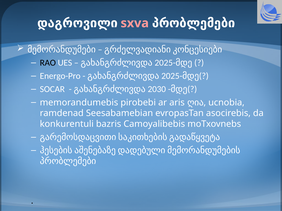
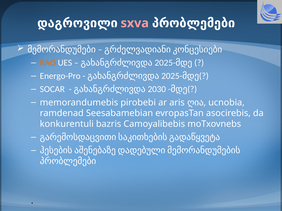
RAO colour: black -> orange
